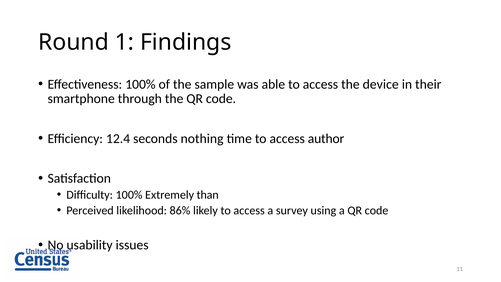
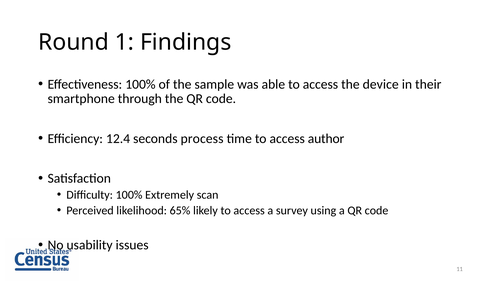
nothing: nothing -> process
than: than -> scan
86%: 86% -> 65%
